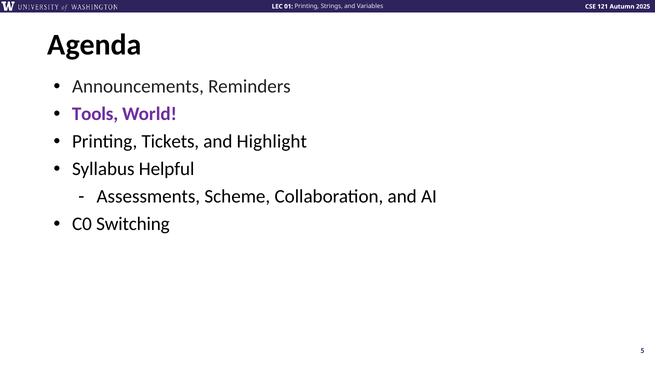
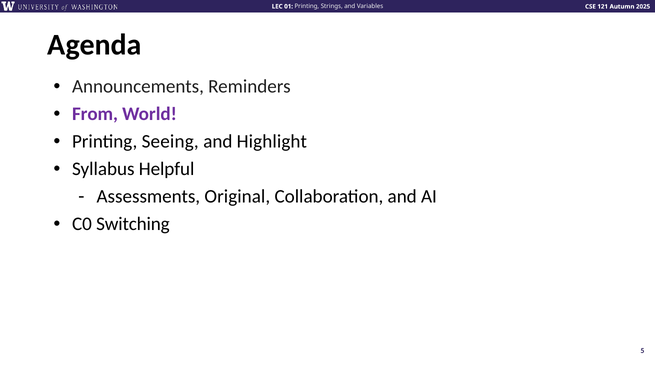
Tools: Tools -> From
Tickets: Tickets -> Seeing
Scheme: Scheme -> Original
